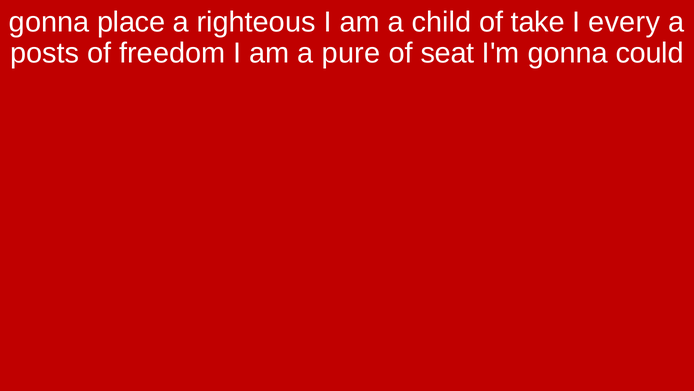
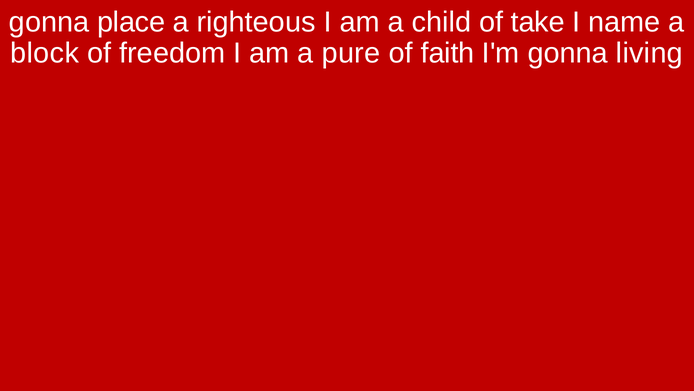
every: every -> name
posts: posts -> block
seat: seat -> faith
could: could -> living
